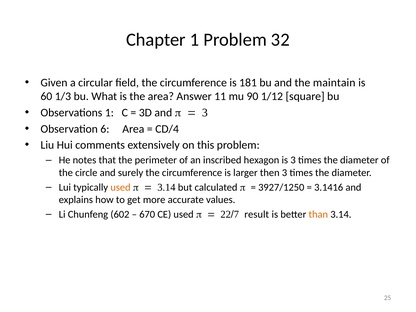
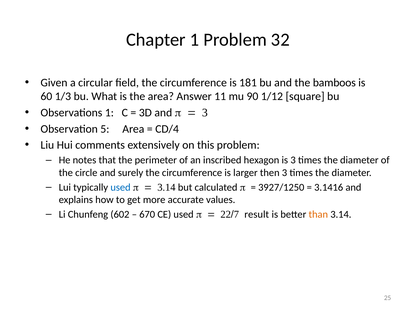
maintain: maintain -> bamboos
6: 6 -> 5
used at (120, 187) colour: orange -> blue
